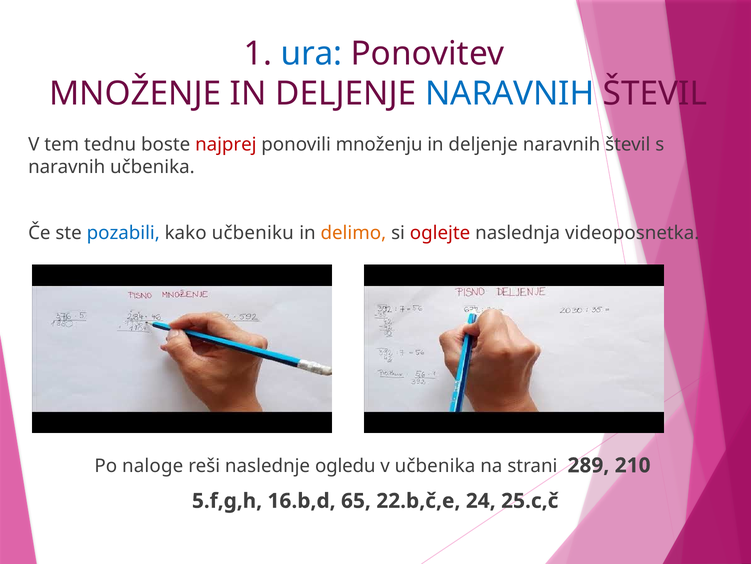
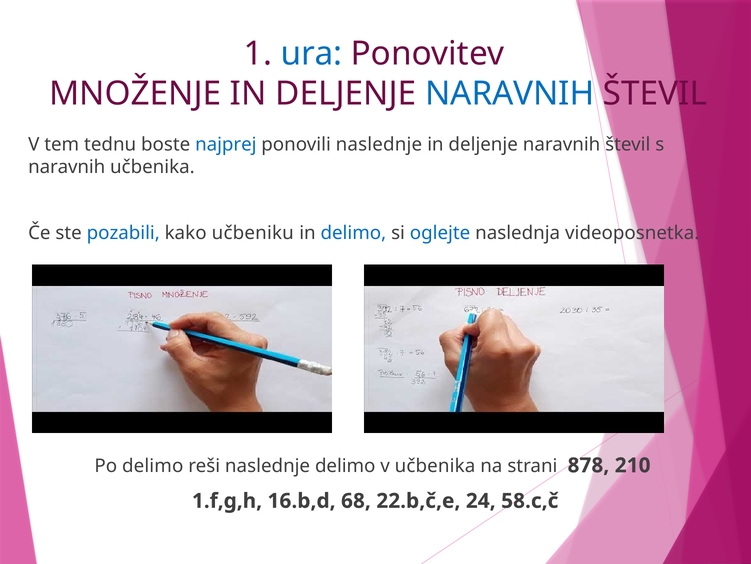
najprej colour: red -> blue
ponovili množenju: množenju -> naslednje
delimo at (353, 233) colour: orange -> blue
oglejte colour: red -> blue
Po naloge: naloge -> delimo
naslednje ogledu: ogledu -> delimo
289: 289 -> 878
5.f,g,h: 5.f,g,h -> 1.f,g,h
65: 65 -> 68
25.c,č: 25.c,č -> 58.c,č
